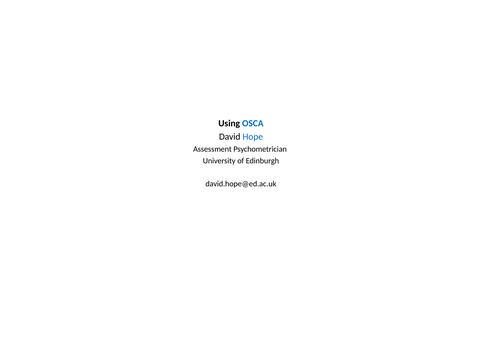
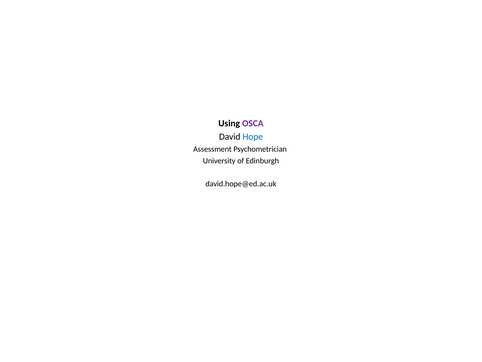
OSCA colour: blue -> purple
